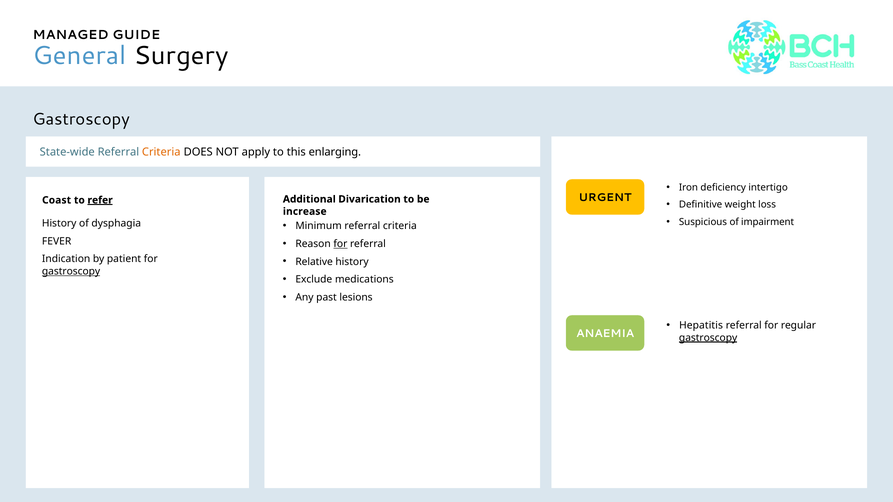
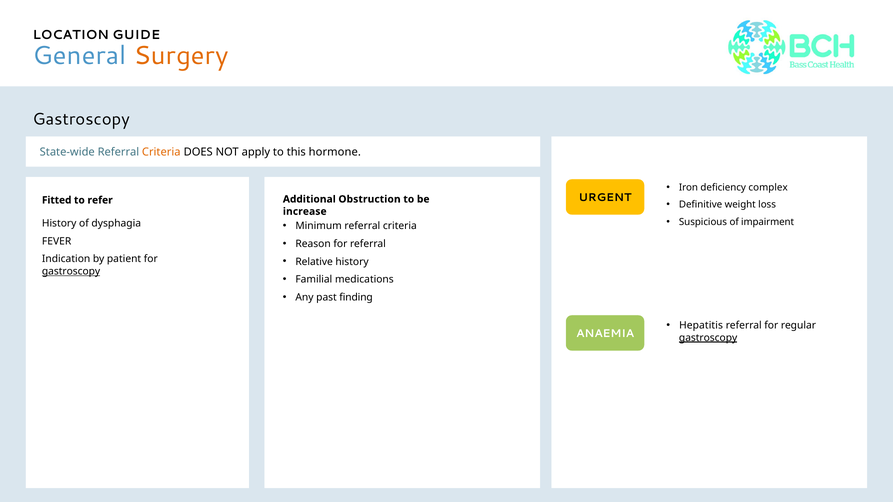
MANAGED: MANAGED -> LOCATION
Surgery colour: black -> orange
enlarging: enlarging -> hormone
intertigo: intertigo -> complex
Divarication: Divarication -> Obstruction
Coast: Coast -> Fitted
refer underline: present -> none
for at (340, 244) underline: present -> none
Exclude: Exclude -> Familial
lesions: lesions -> finding
